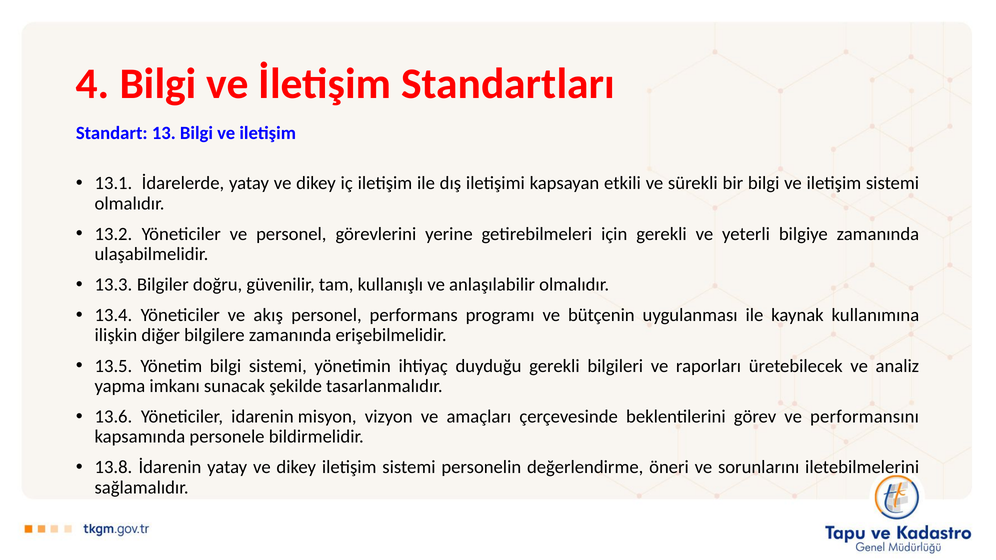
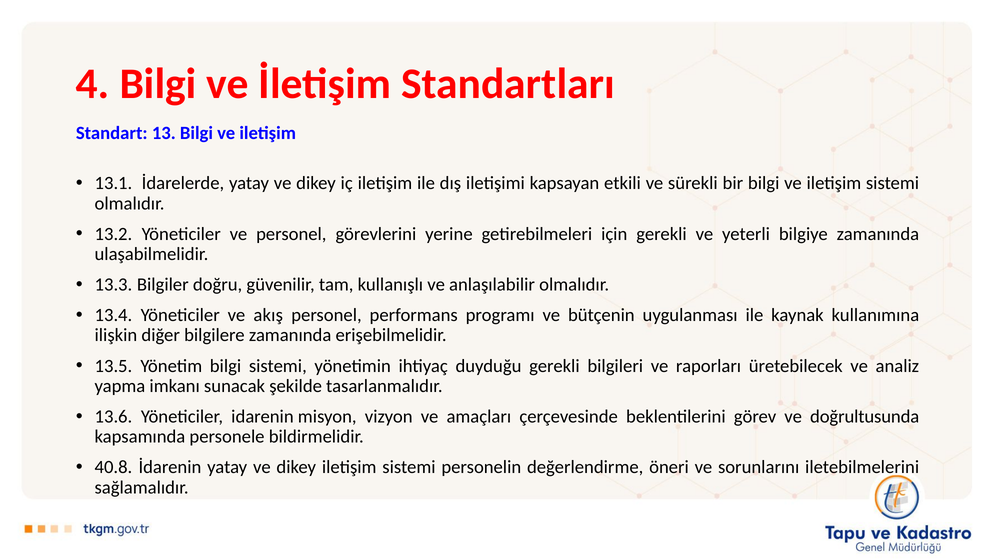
performansını: performansını -> doğrultusunda
13.8: 13.8 -> 40.8
